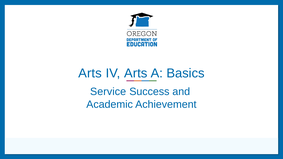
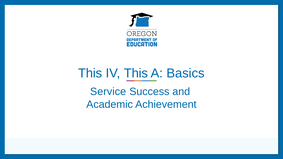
Arts at (90, 73): Arts -> This
IV Arts: Arts -> This
